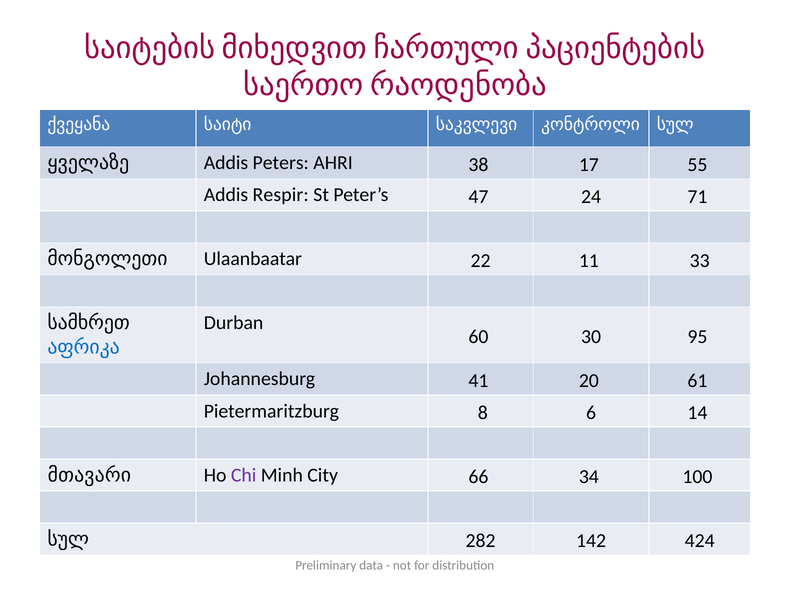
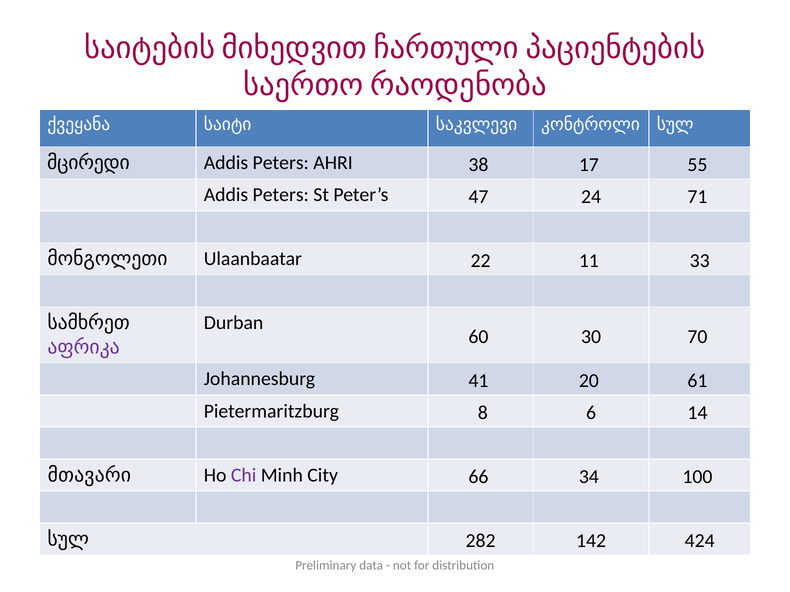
ყველაზე: ყველაზე -> მცირედი
Respir at (281, 195): Respir -> Peters
95: 95 -> 70
აფრიკა colour: blue -> purple
